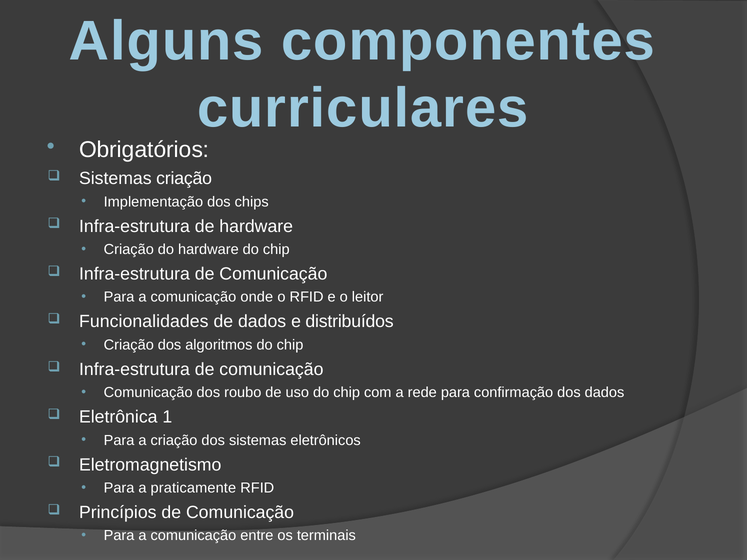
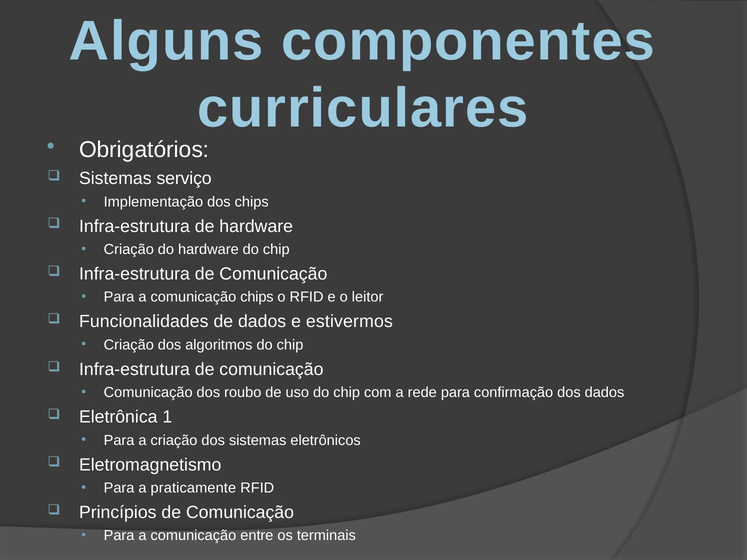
Sistemas criação: criação -> serviço
comunicação onde: onde -> chips
distribuídos: distribuídos -> estivermos
